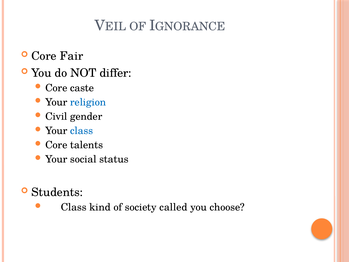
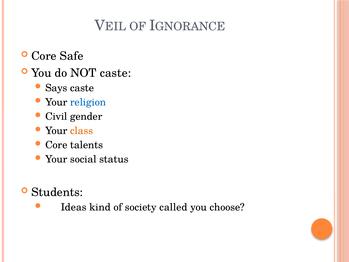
Fair: Fair -> Safe
NOT differ: differ -> caste
Core at (56, 88): Core -> Says
class at (82, 131) colour: blue -> orange
Class at (74, 207): Class -> Ideas
